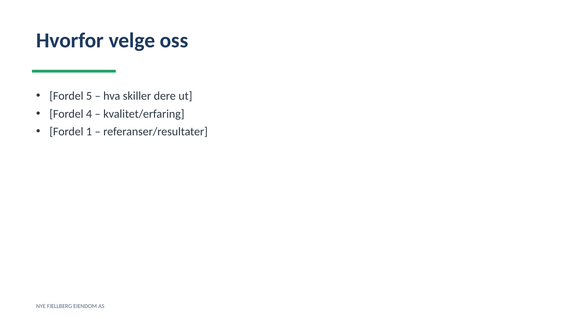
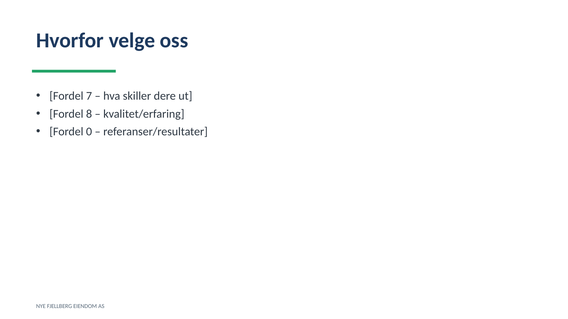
5: 5 -> 7
4: 4 -> 8
1: 1 -> 0
